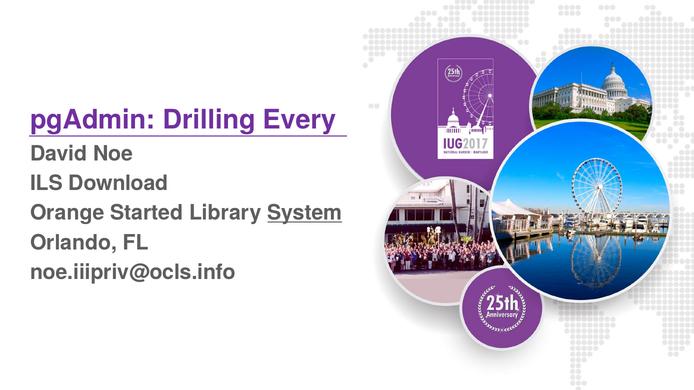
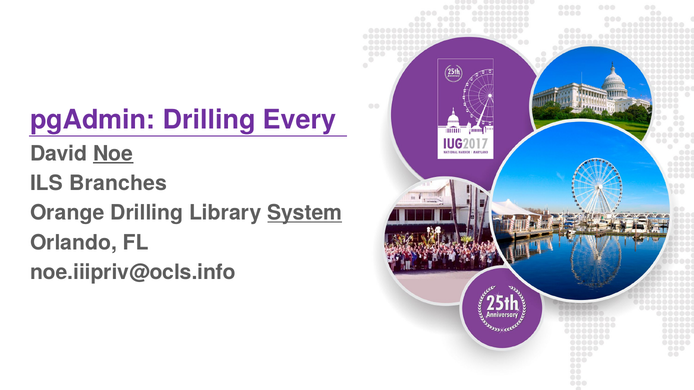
Noe underline: none -> present
Download: Download -> Branches
Orange Started: Started -> Drilling
